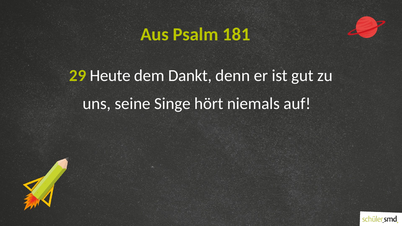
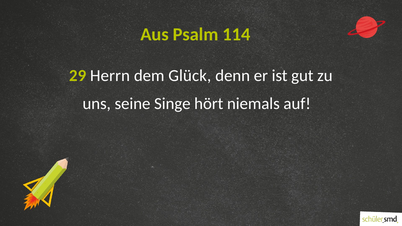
181: 181 -> 114
Heute: Heute -> Herrn
Dankt: Dankt -> Glück
